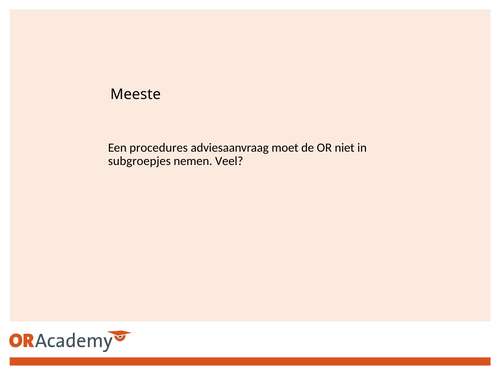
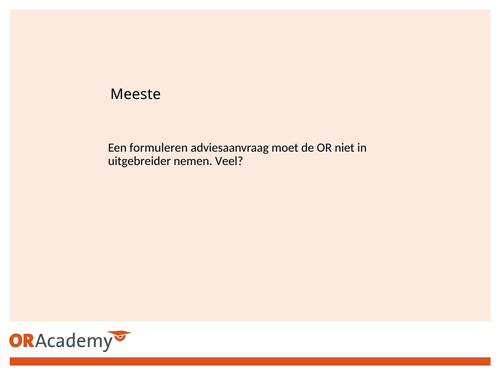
procedures: procedures -> formuleren
subgroepjes: subgroepjes -> uitgebreider
